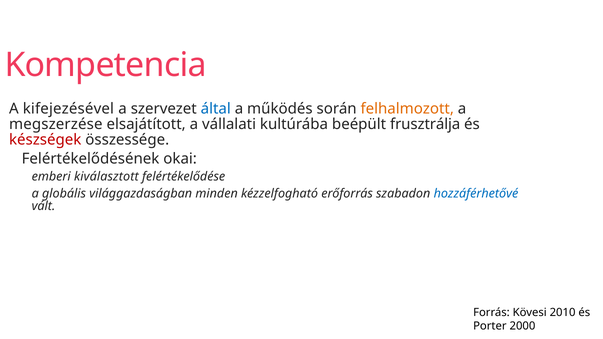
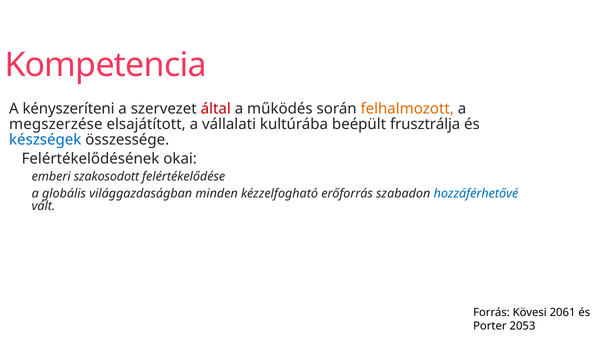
kifejezésével: kifejezésével -> kényszeríteni
által colour: blue -> red
készségek colour: red -> blue
kiválasztott: kiválasztott -> szakosodott
2010: 2010 -> 2061
2000: 2000 -> 2053
